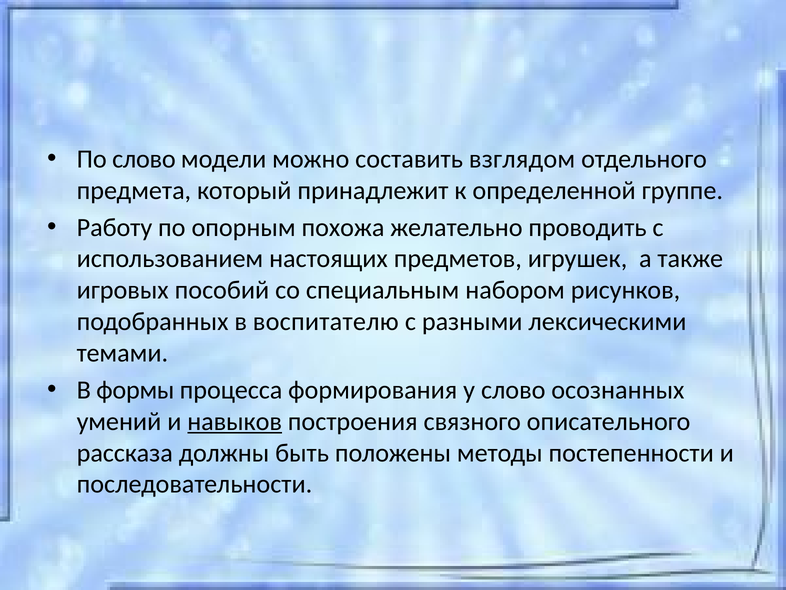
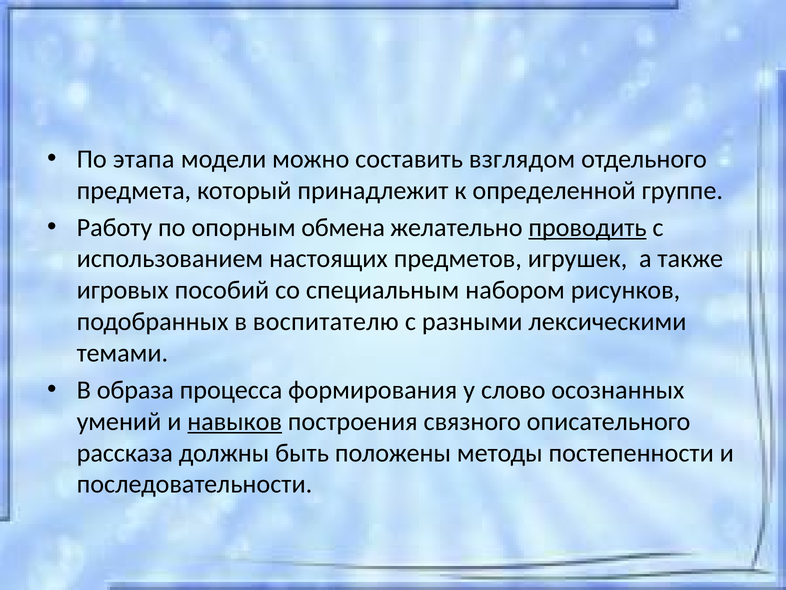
По слово: слово -> этапа
похожа: похожа -> обмена
проводить underline: none -> present
формы: формы -> образа
